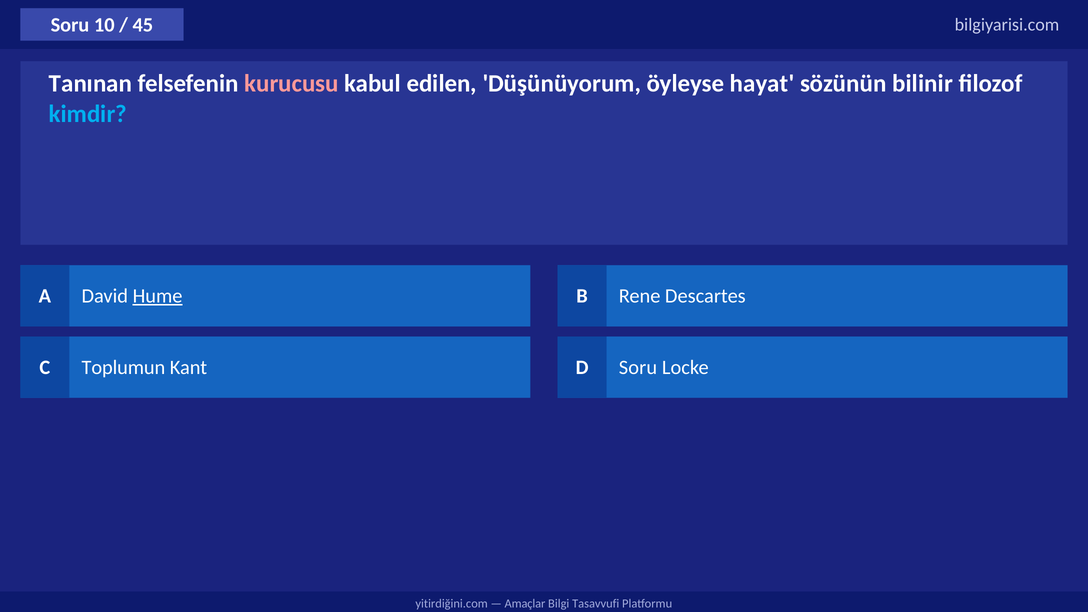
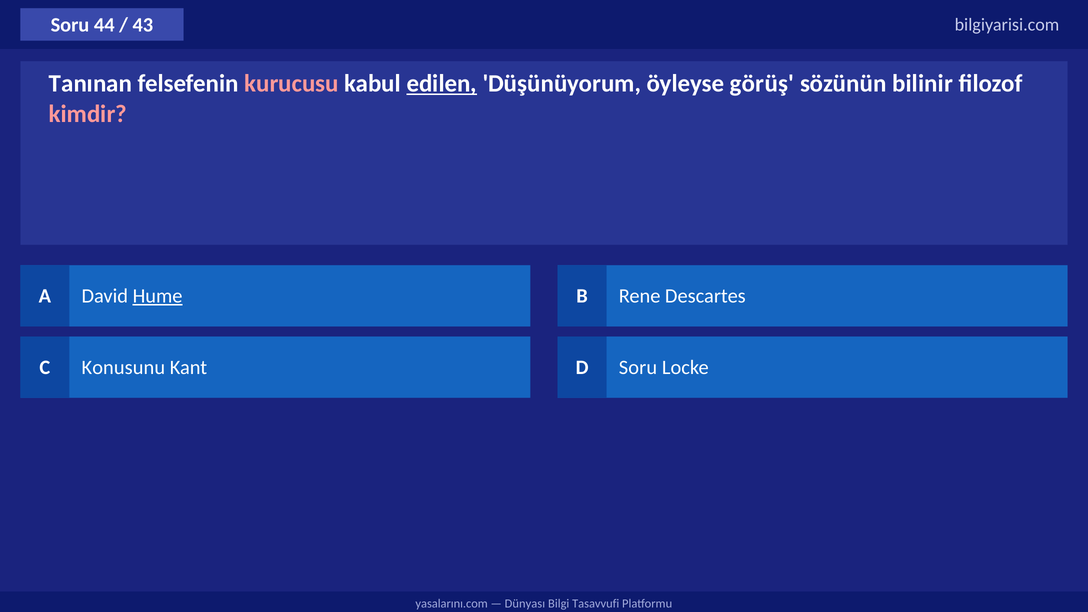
10: 10 -> 44
45: 45 -> 43
edilen underline: none -> present
hayat: hayat -> görüş
kimdir colour: light blue -> pink
Toplumun: Toplumun -> Konusunu
yitirdiğini.com: yitirdiğini.com -> yasalarını.com
Amaçlar: Amaçlar -> Dünyası
